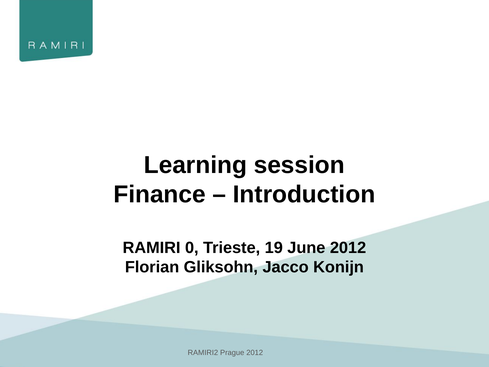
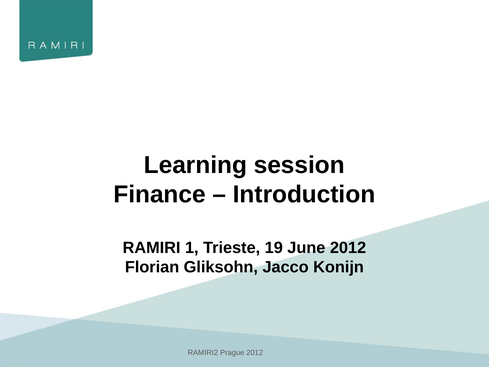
0: 0 -> 1
